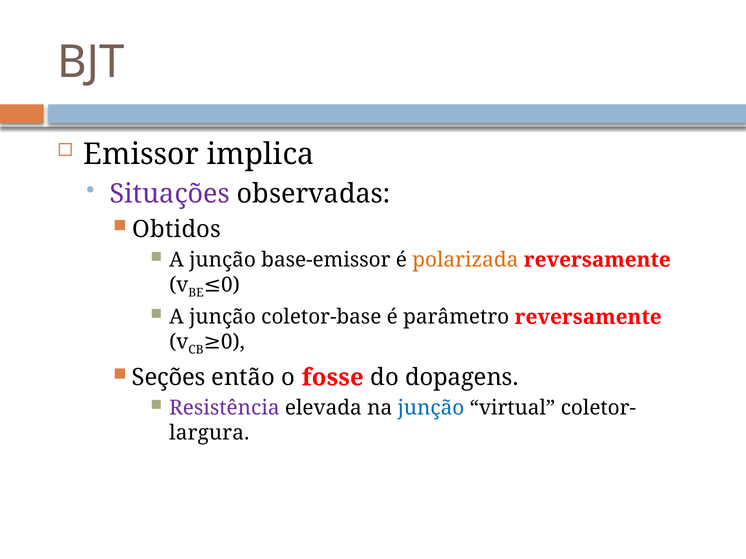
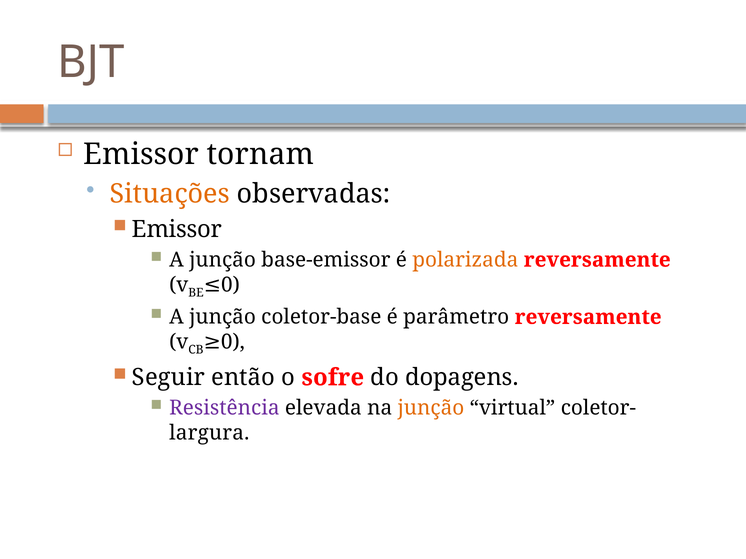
implica: implica -> tornam
Situações colour: purple -> orange
Obtidos at (177, 229): Obtidos -> Emissor
Seções: Seções -> Seguir
fosse: fosse -> sofre
junção at (431, 408) colour: blue -> orange
